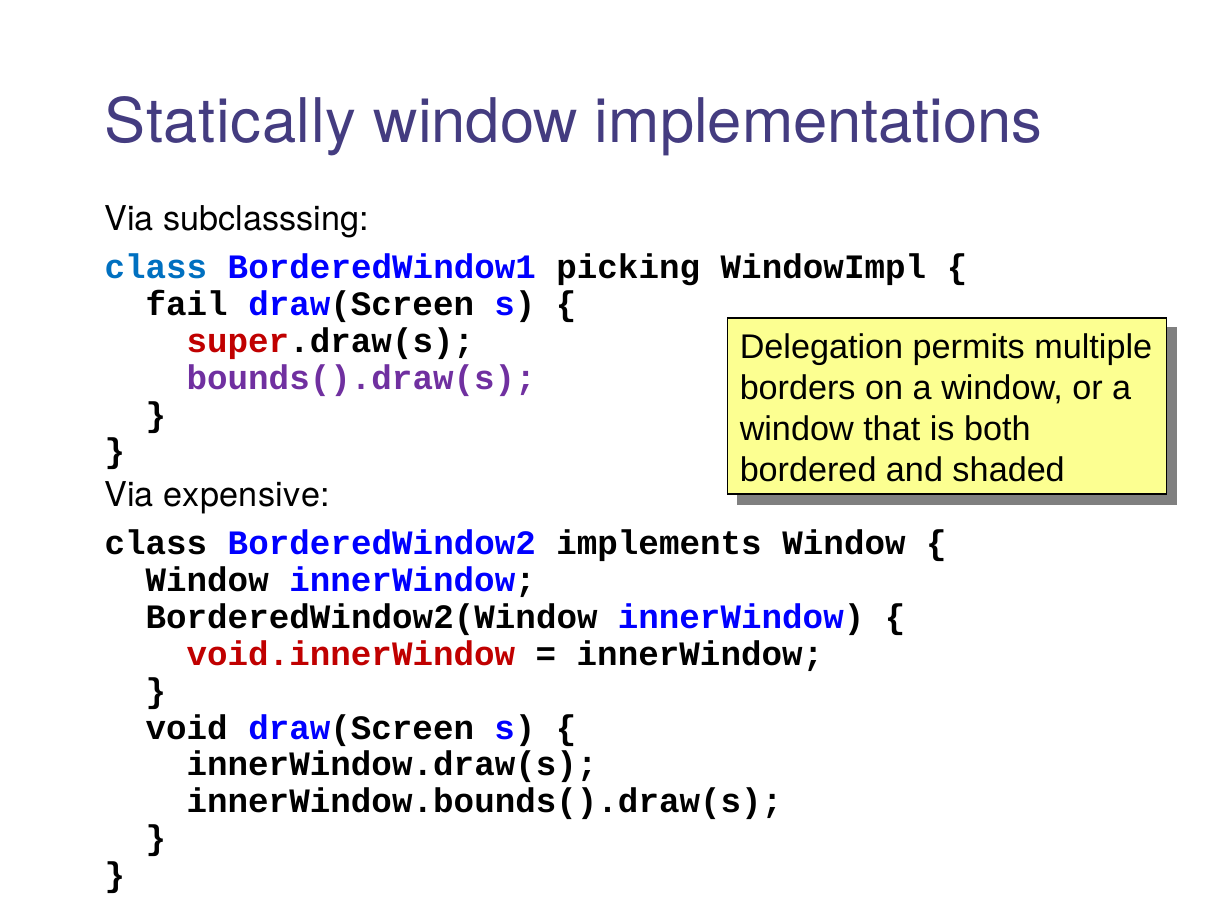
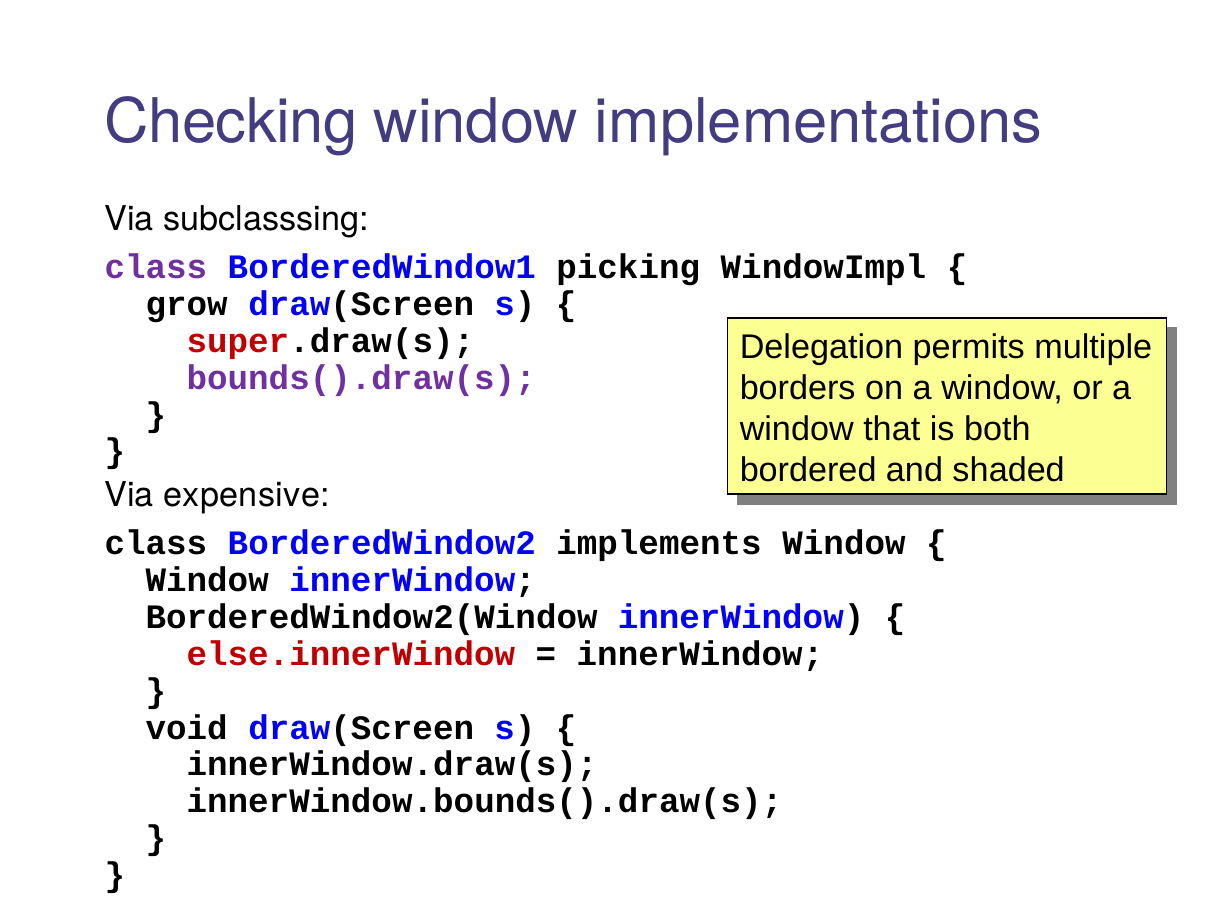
Statically: Statically -> Checking
class at (156, 267) colour: blue -> purple
fail: fail -> grow
void.innerWindow: void.innerWindow -> else.innerWindow
